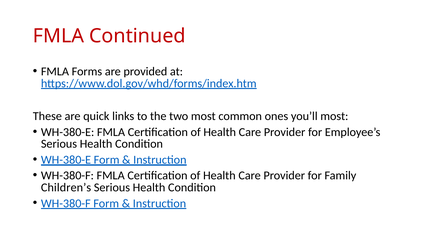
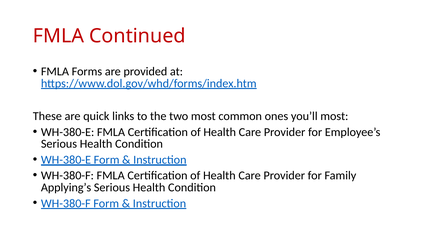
Children’s: Children’s -> Applying’s
